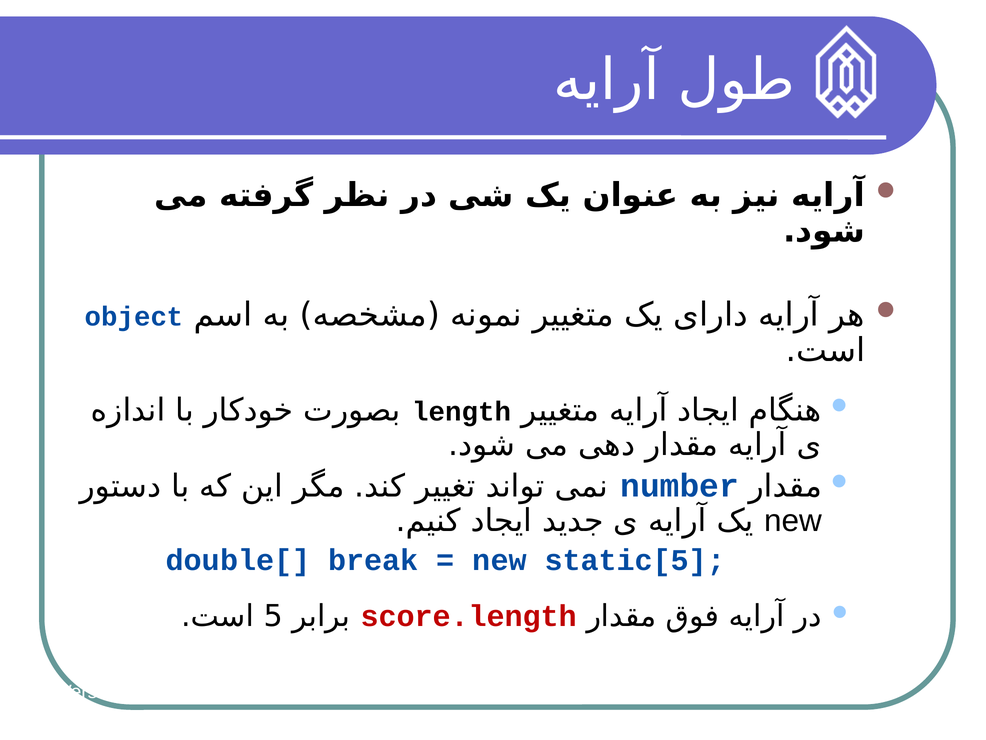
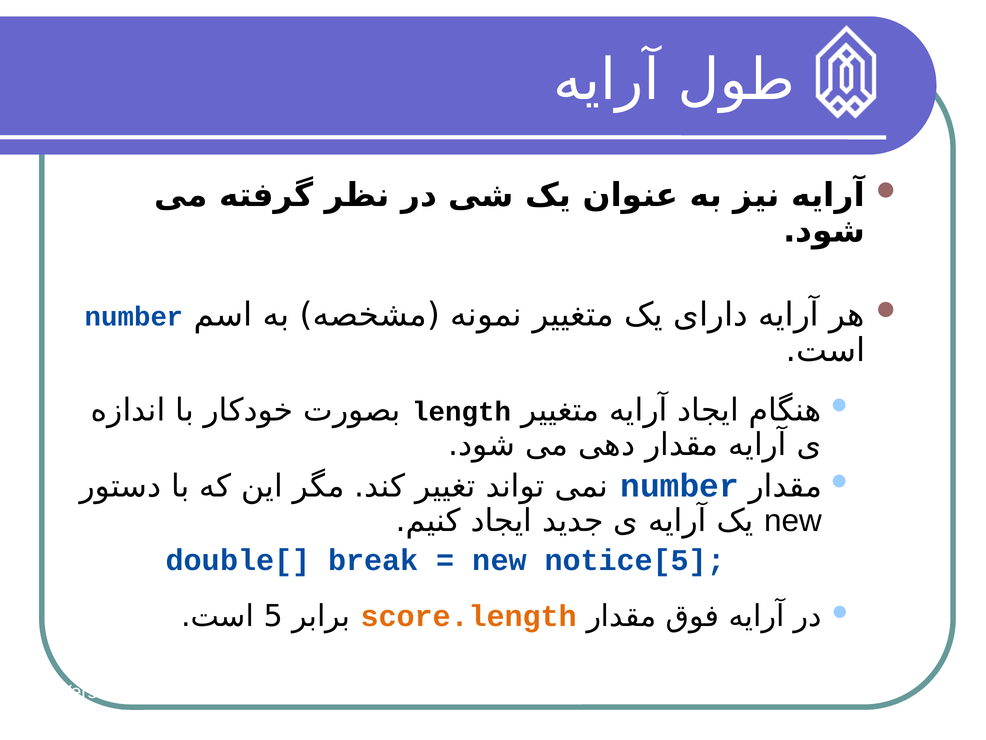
object at (134, 316): object -> number
static[5: static[5 -> notice[5
score.length colour: red -> orange
